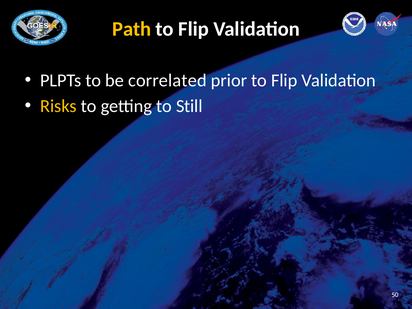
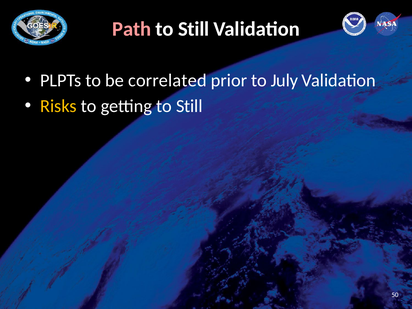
Path colour: yellow -> pink
Flip at (194, 29): Flip -> Still
prior to Flip: Flip -> July
